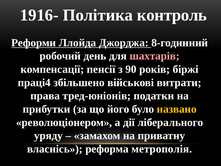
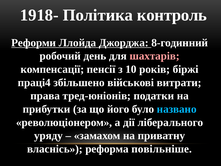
1916-: 1916- -> 1918-
90: 90 -> 10
названо colour: yellow -> light blue
метрополія: метрополія -> повільніше
